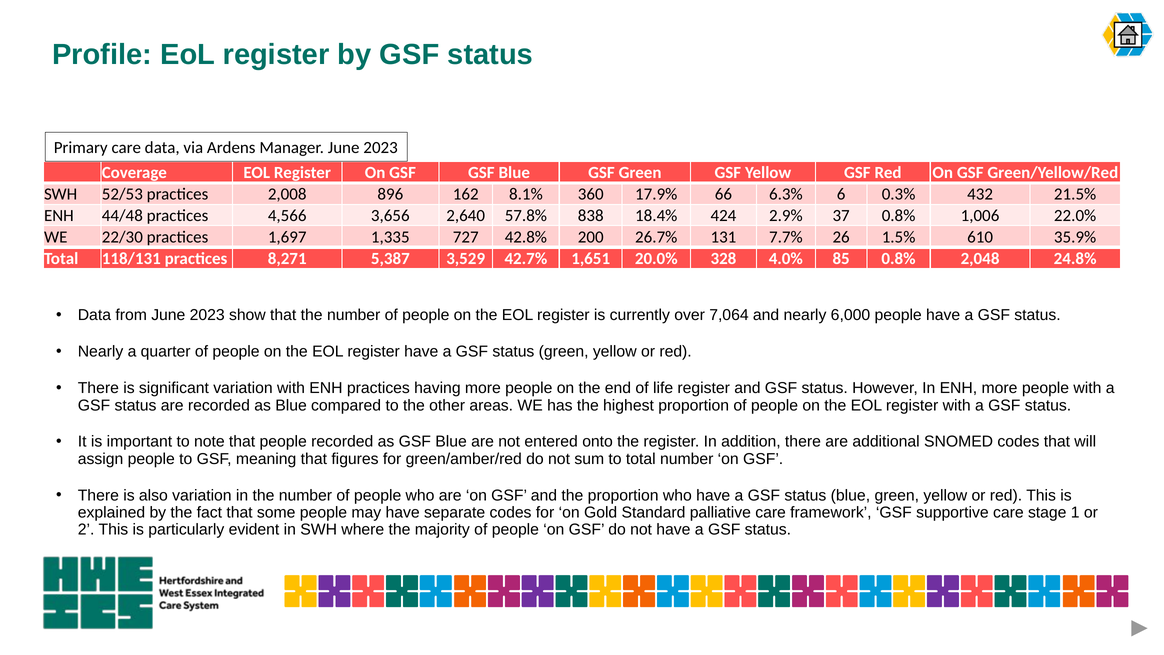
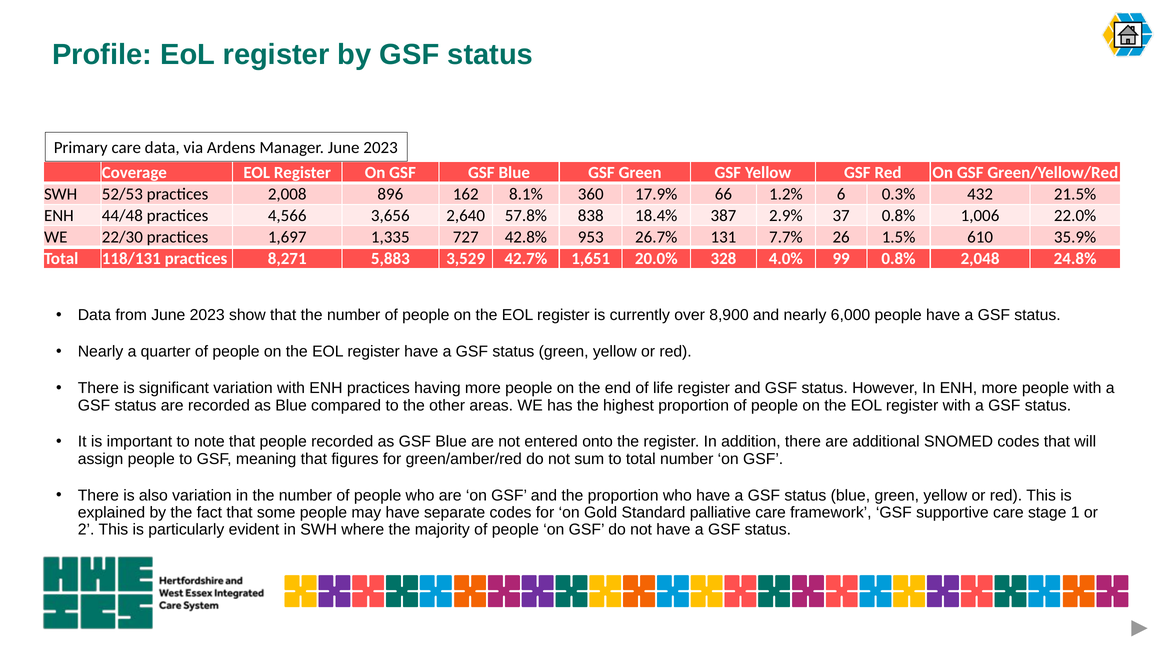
6.3%: 6.3% -> 1.2%
424: 424 -> 387
200: 200 -> 953
5,387: 5,387 -> 5,883
85: 85 -> 99
7,064: 7,064 -> 8,900
